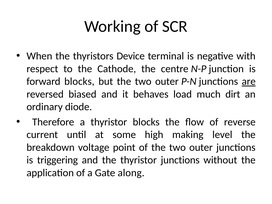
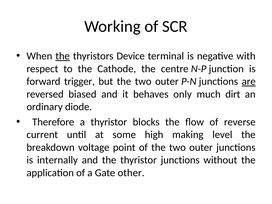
the at (63, 56) underline: none -> present
forward blocks: blocks -> trigger
load: load -> only
triggering: triggering -> internally
along: along -> other
